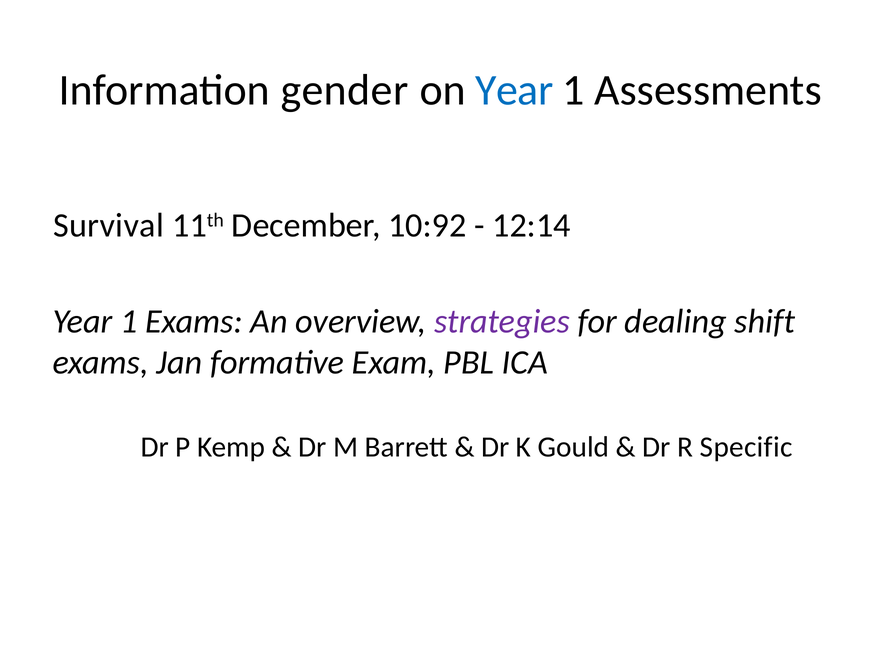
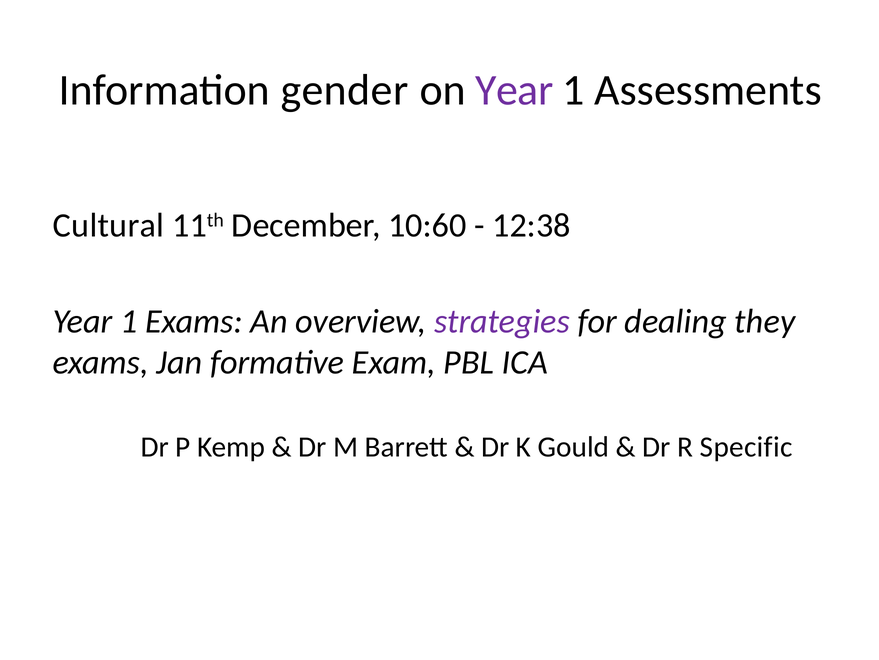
Year at (514, 90) colour: blue -> purple
Survival: Survival -> Cultural
10:92: 10:92 -> 10:60
12:14: 12:14 -> 12:38
shift: shift -> they
